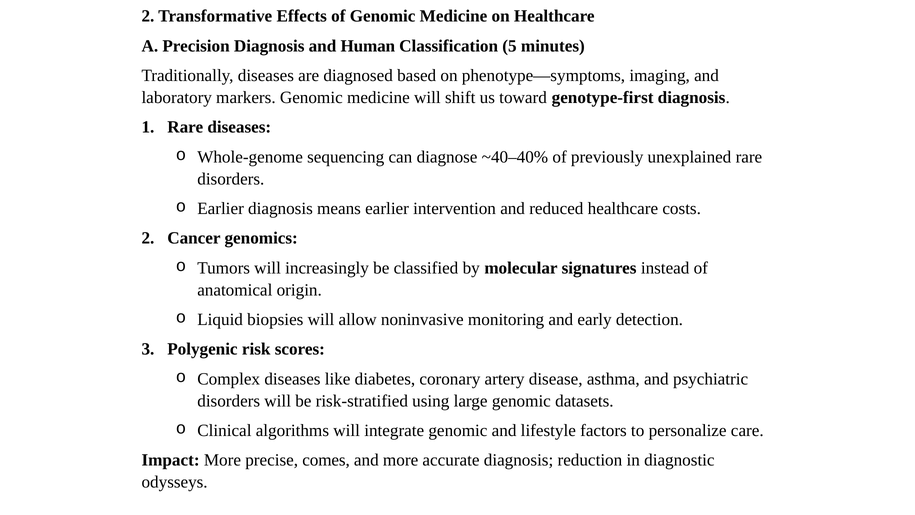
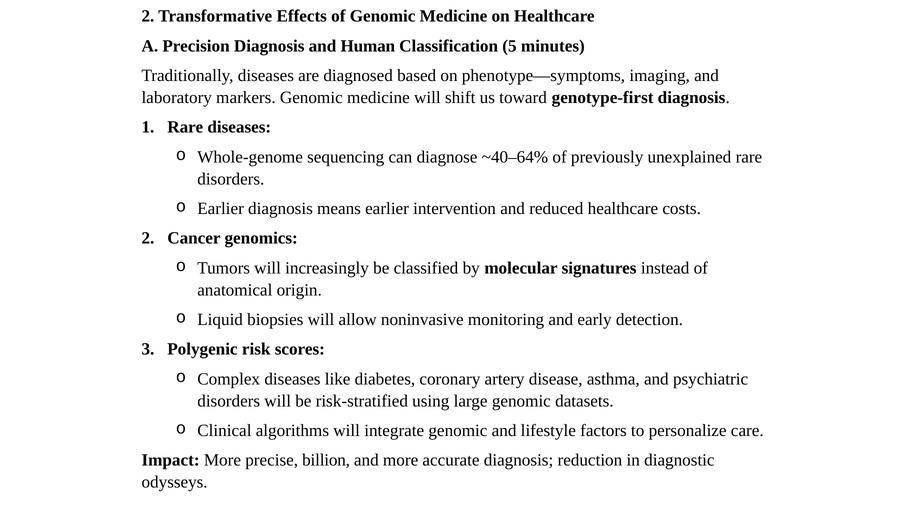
~40–40%: ~40–40% -> ~40–64%
comes: comes -> billion
